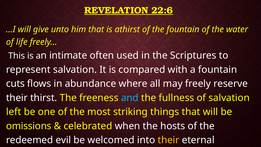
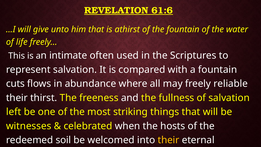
22:6: 22:6 -> 61:6
reserve: reserve -> reliable
and colour: light blue -> white
omissions: omissions -> witnesses
evil: evil -> soil
